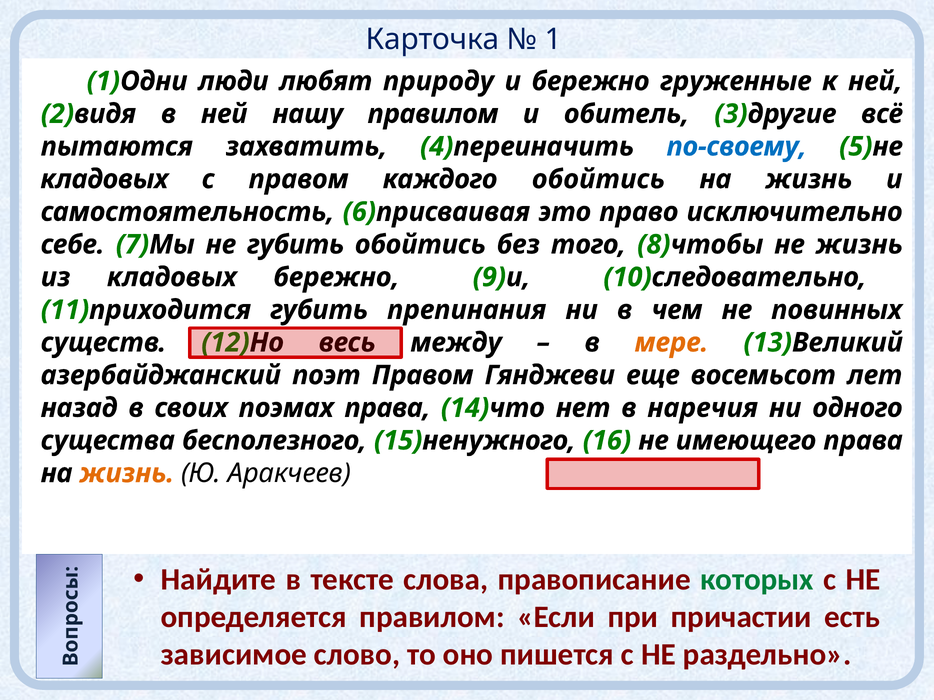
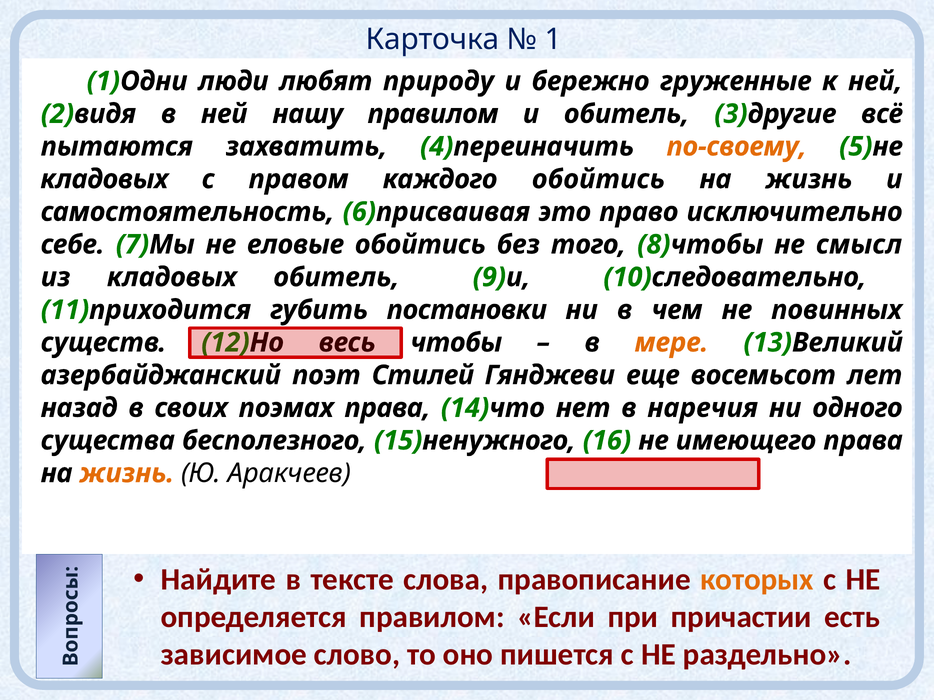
по-своему colour: blue -> orange
не губить: губить -> еловые
не жизнь: жизнь -> смысл
кладовых бережно: бережно -> обитель
препинания: препинания -> постановки
между: между -> чтобы
поэт Правом: Правом -> Стилей
которых colour: green -> orange
